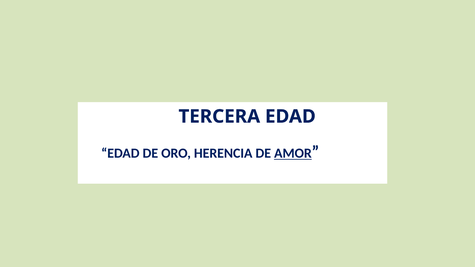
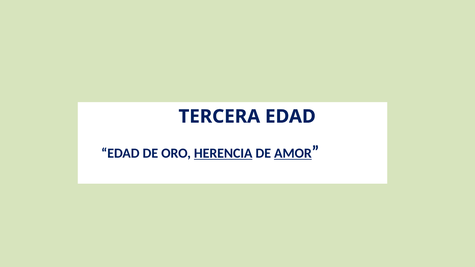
HERENCIA underline: none -> present
